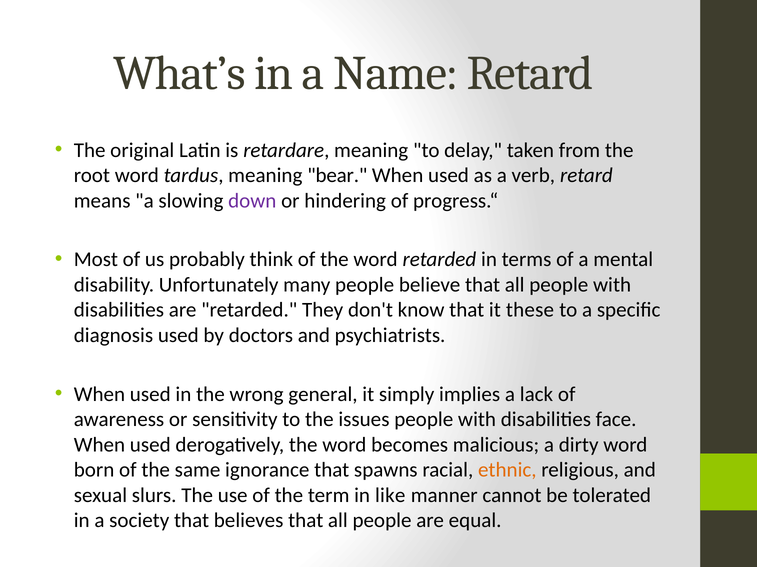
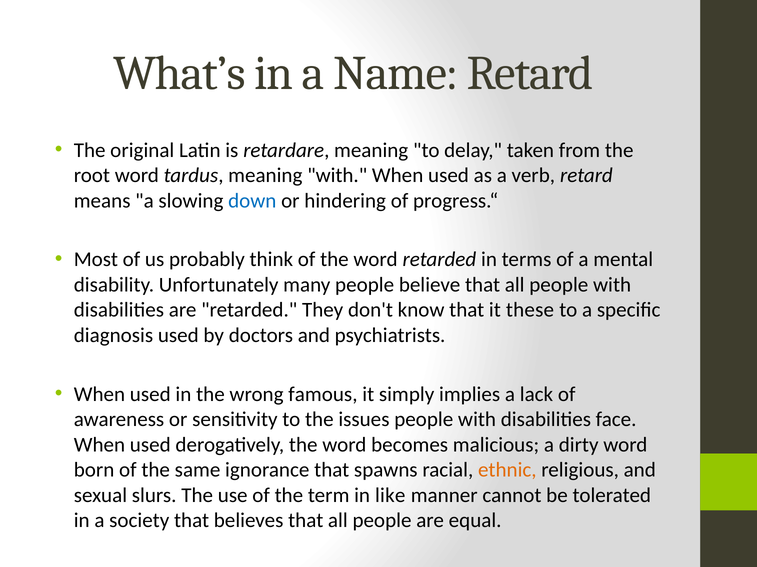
meaning bear: bear -> with
down colour: purple -> blue
general: general -> famous
